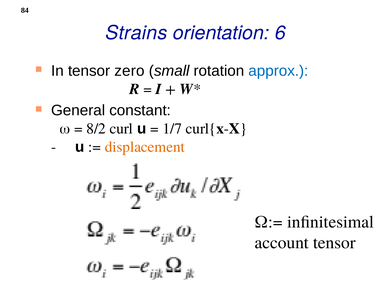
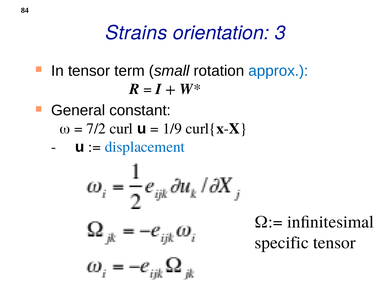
6: 6 -> 3
zero: zero -> term
8/2: 8/2 -> 7/2
1/7: 1/7 -> 1/9
displacement colour: orange -> blue
account: account -> specific
